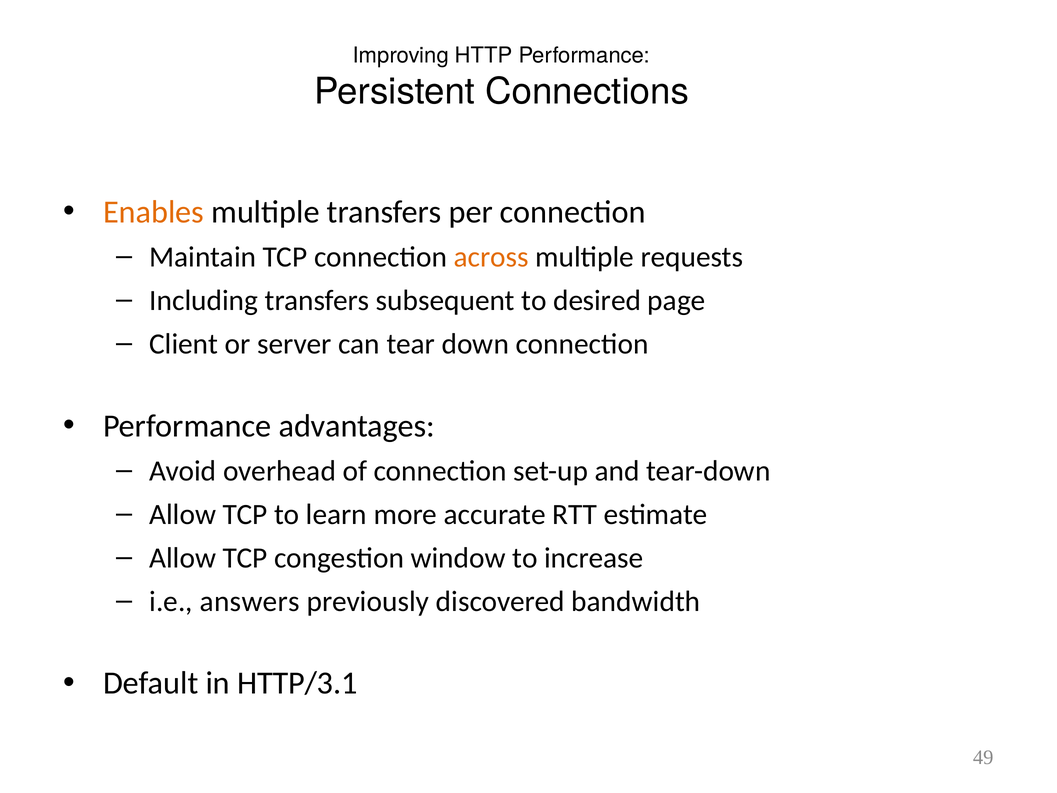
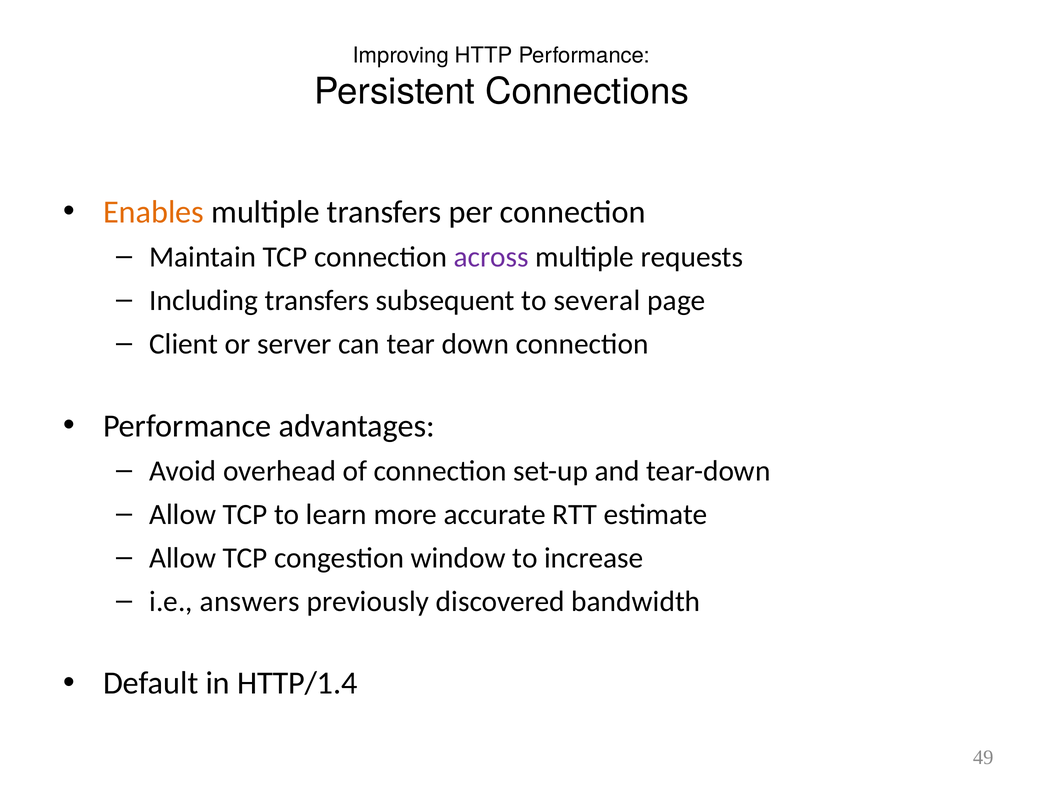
across colour: orange -> purple
desired: desired -> several
HTTP/3.1: HTTP/3.1 -> HTTP/1.4
